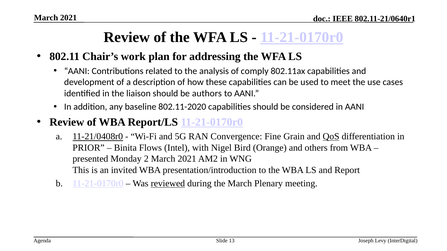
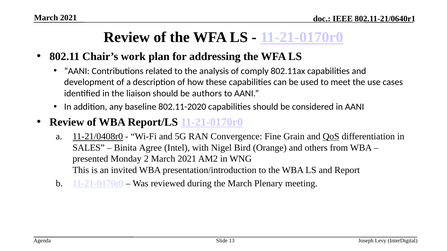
PRIOR: PRIOR -> SALES
Flows: Flows -> Agree
reviewed underline: present -> none
